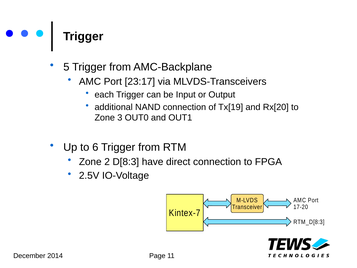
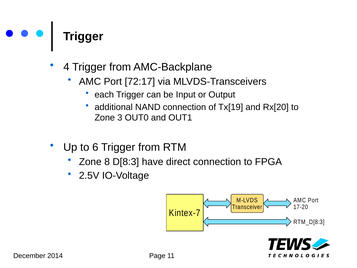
5: 5 -> 4
23:17: 23:17 -> 72:17
2: 2 -> 8
